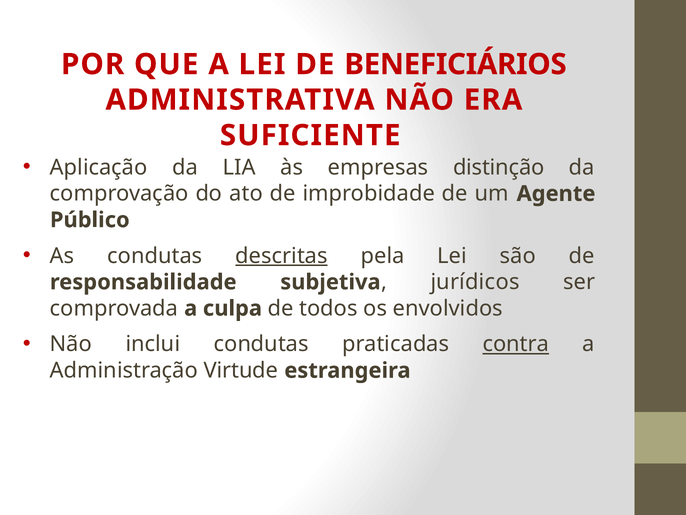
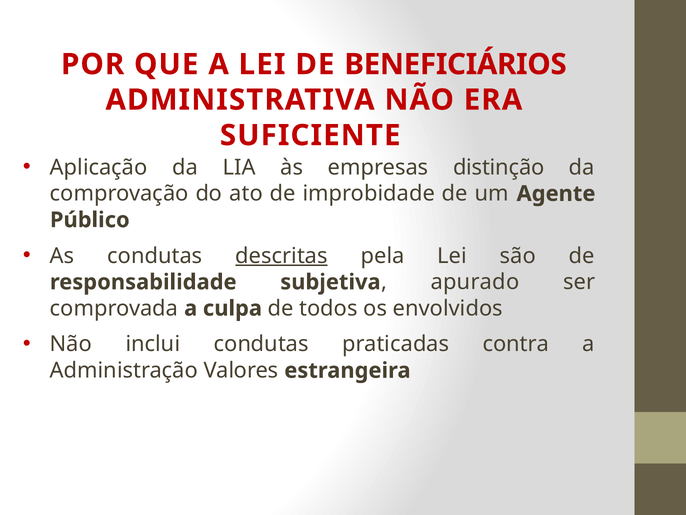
jurídicos: jurídicos -> apurado
contra underline: present -> none
Virtude: Virtude -> Valores
